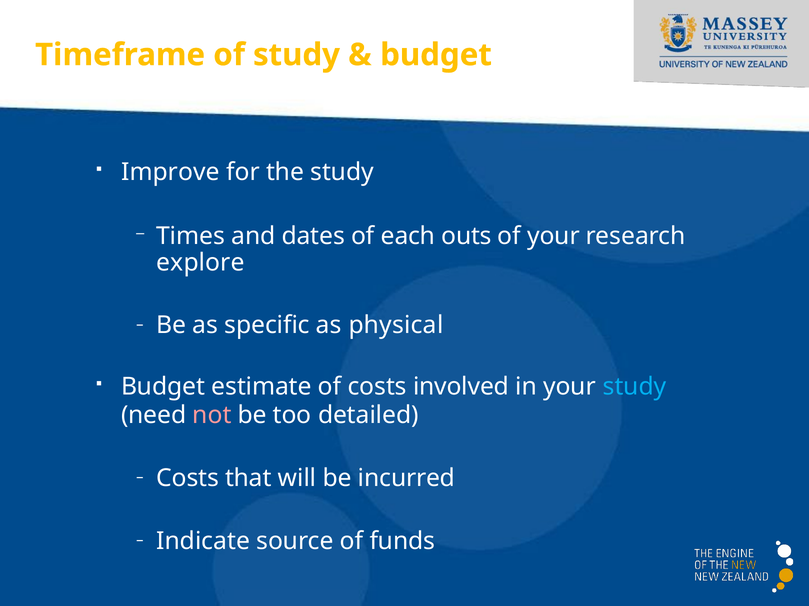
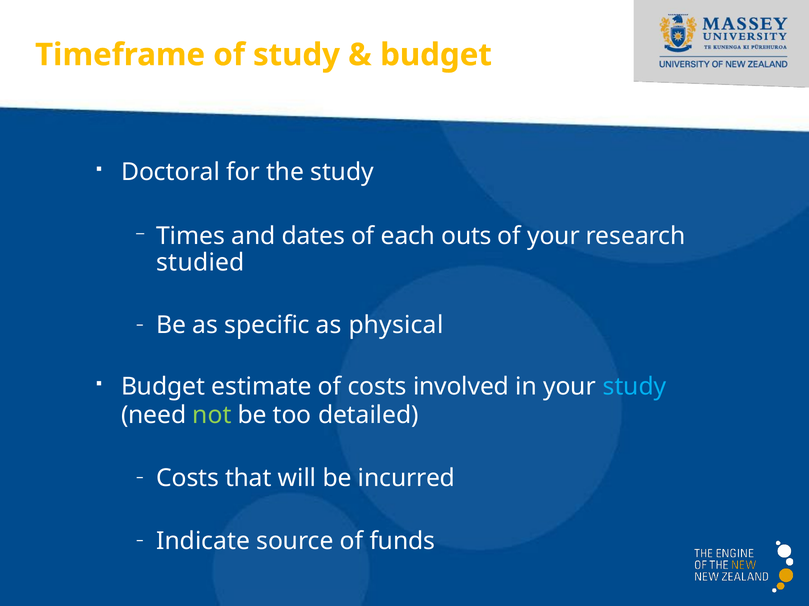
Improve: Improve -> Doctoral
explore: explore -> studied
not colour: pink -> light green
